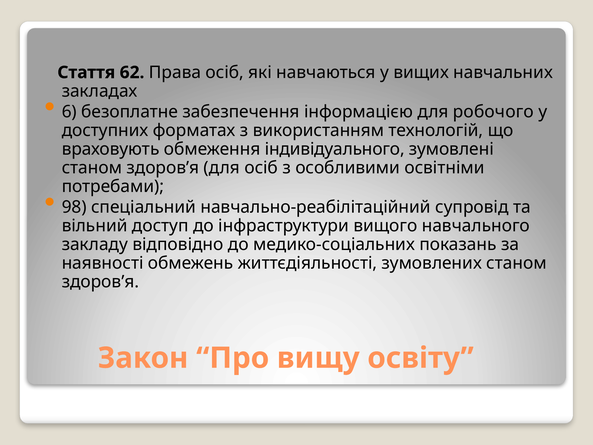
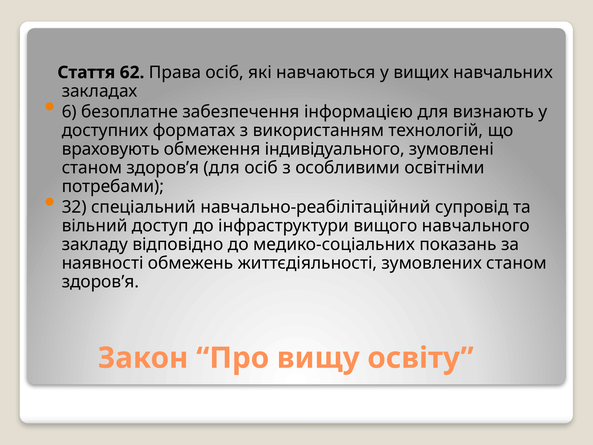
робочого: робочого -> визнають
98: 98 -> 32
